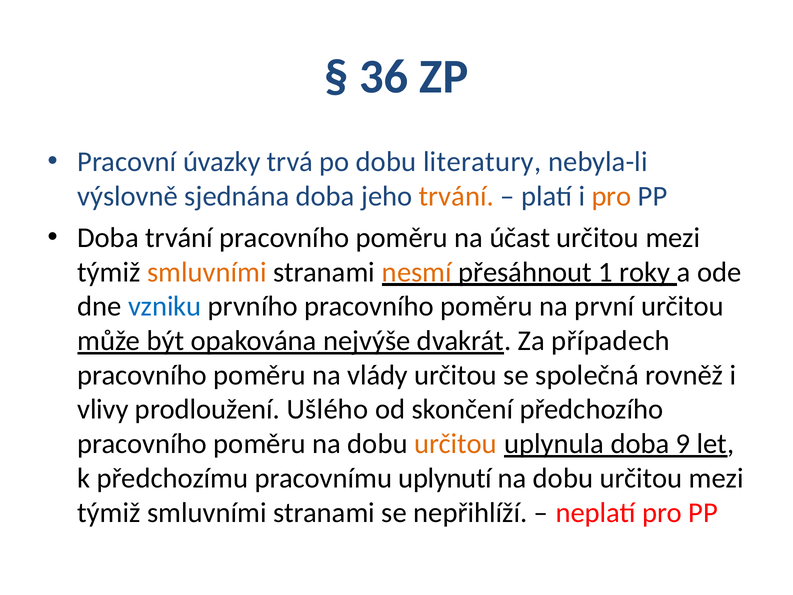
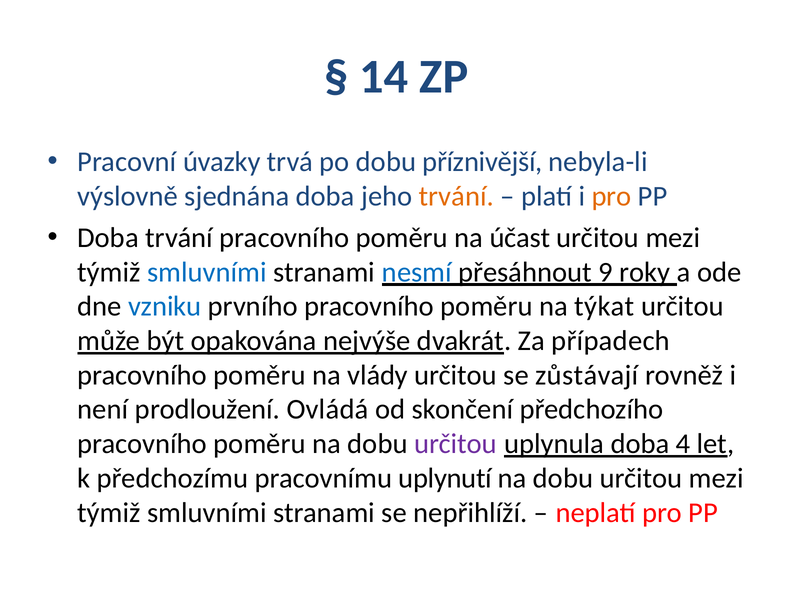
36: 36 -> 14
literatury: literatury -> příznivější
smluvními at (207, 272) colour: orange -> blue
nesmí colour: orange -> blue
1: 1 -> 9
první: první -> týkat
společná: společná -> zůstávají
vlivy: vlivy -> není
Ušlého: Ušlého -> Ovládá
určitou at (456, 444) colour: orange -> purple
9: 9 -> 4
